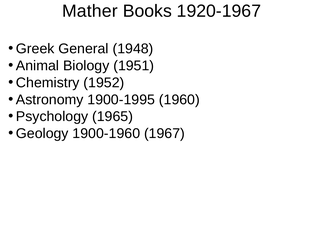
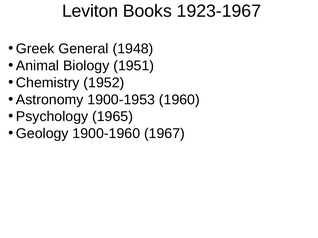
Mather: Mather -> Leviton
1920-1967: 1920-1967 -> 1923-1967
1900-1995: 1900-1995 -> 1900-1953
